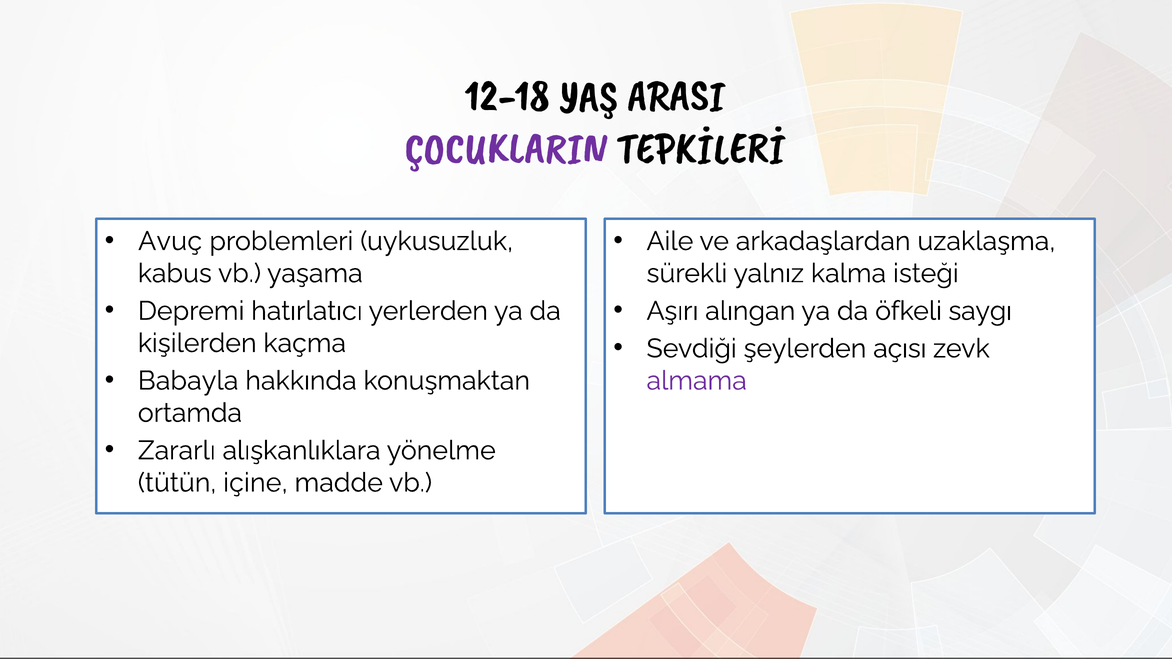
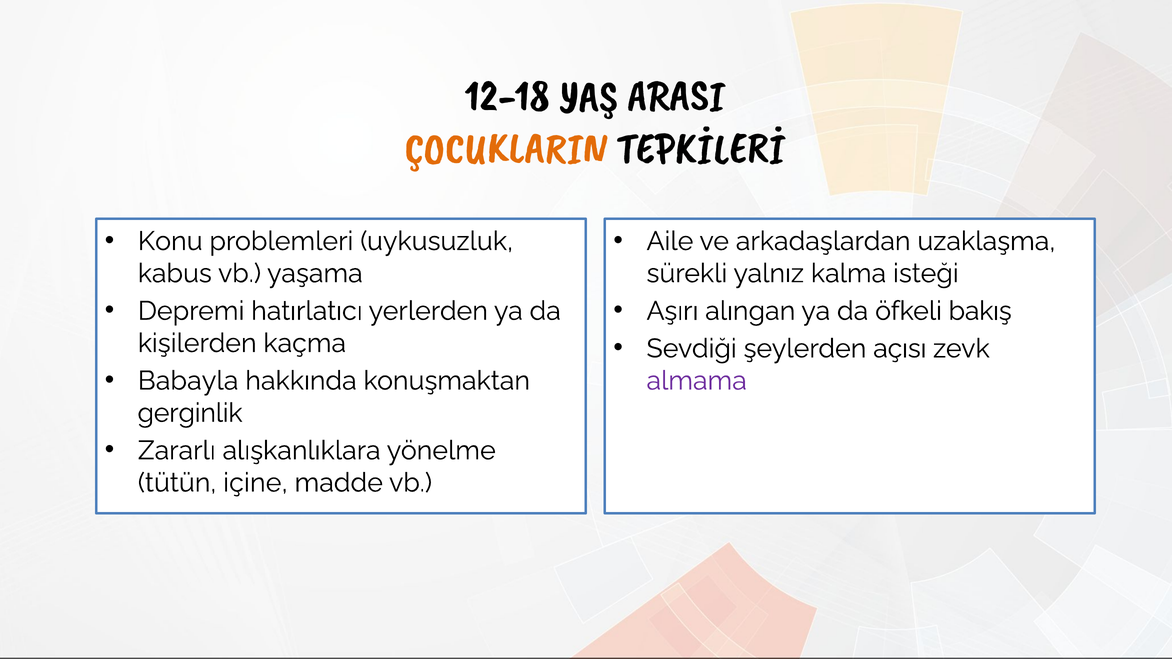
ÇOCUKLARIN colour: purple -> orange
Avuç: Avuç -> Konu
saygı: saygı -> bakış
ortamda: ortamda -> gerginlik
